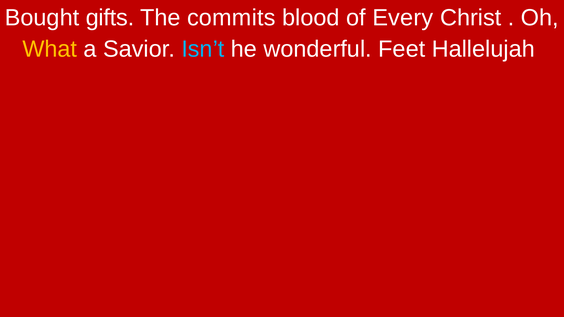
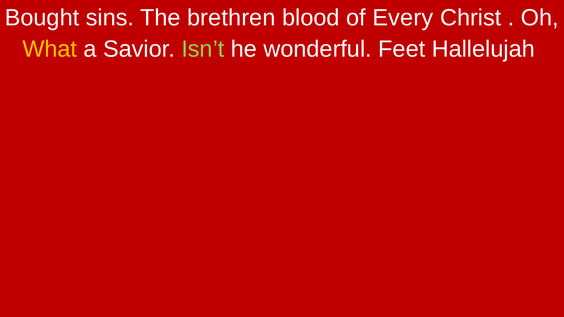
gifts: gifts -> sins
commits: commits -> brethren
Isn’t colour: light blue -> light green
